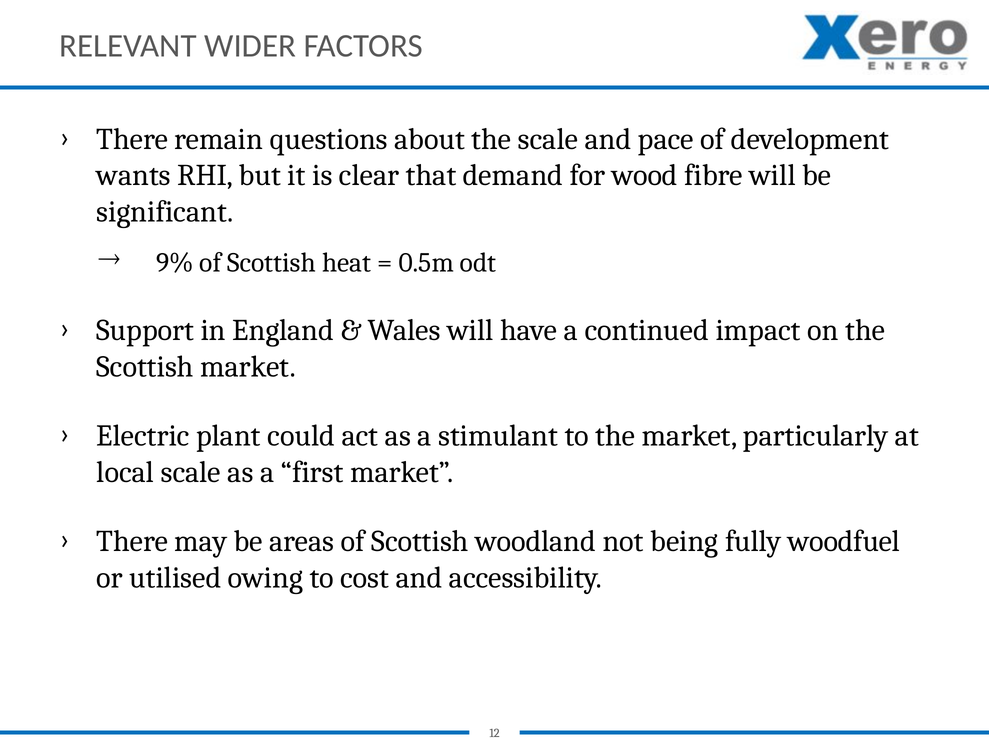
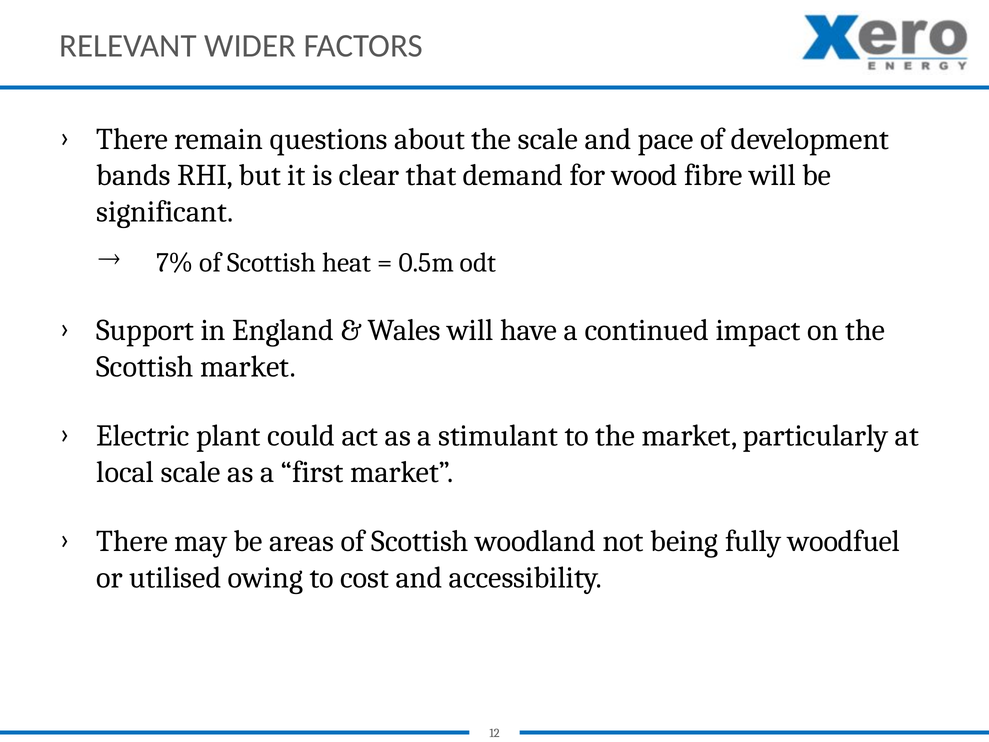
wants: wants -> bands
9%: 9% -> 7%
